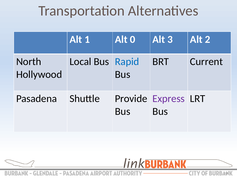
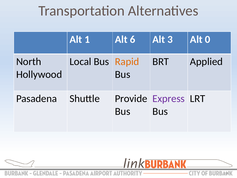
0: 0 -> 6
2: 2 -> 0
Rapid colour: blue -> orange
Current: Current -> Applied
